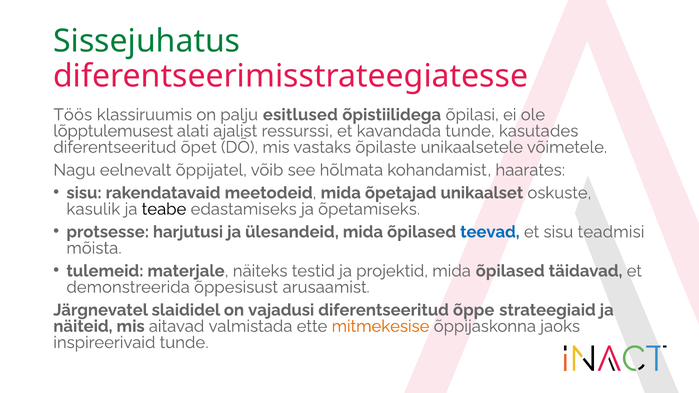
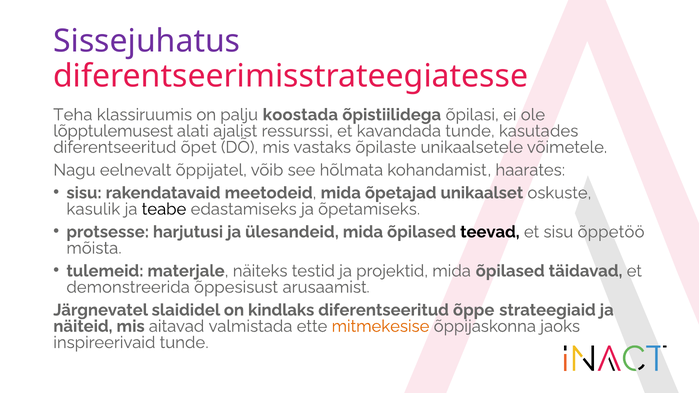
Sissejuhatus colour: green -> purple
Töös: Töös -> Teha
esitlused: esitlused -> koostada
teevad colour: blue -> black
teadmisi: teadmisi -> õppetöö
vajadusi: vajadusi -> kindlaks
